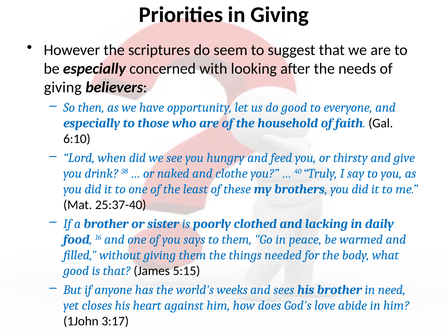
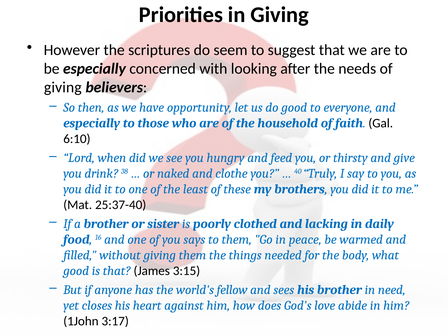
5:15: 5:15 -> 3:15
weeks: weeks -> fellow
